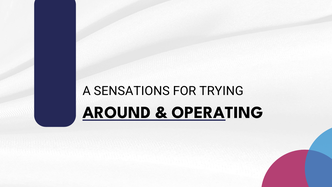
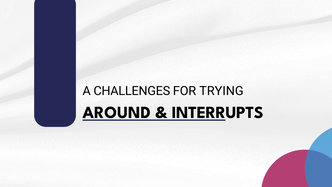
SENSATIONS: SENSATIONS -> CHALLENGES
OPERATING: OPERATING -> INTERRUPTS
